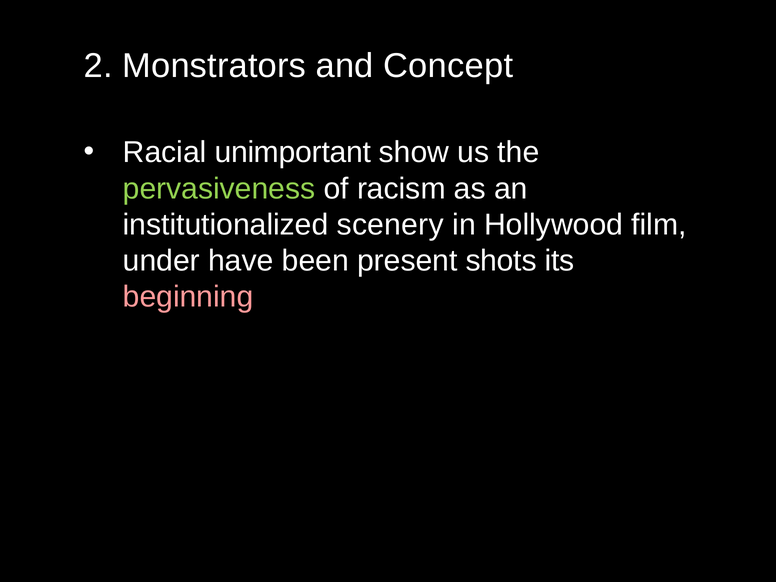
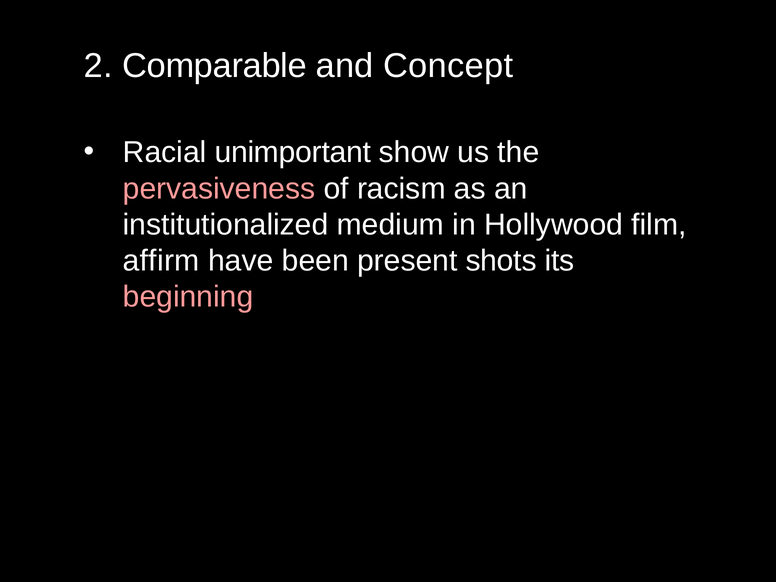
Monstrators: Monstrators -> Comparable
pervasiveness colour: light green -> pink
scenery: scenery -> medium
under: under -> affirm
